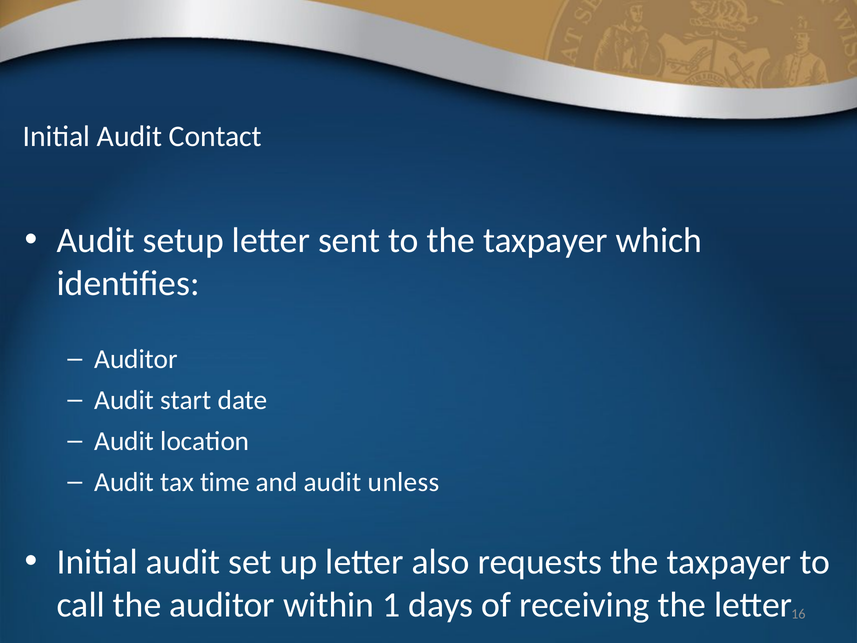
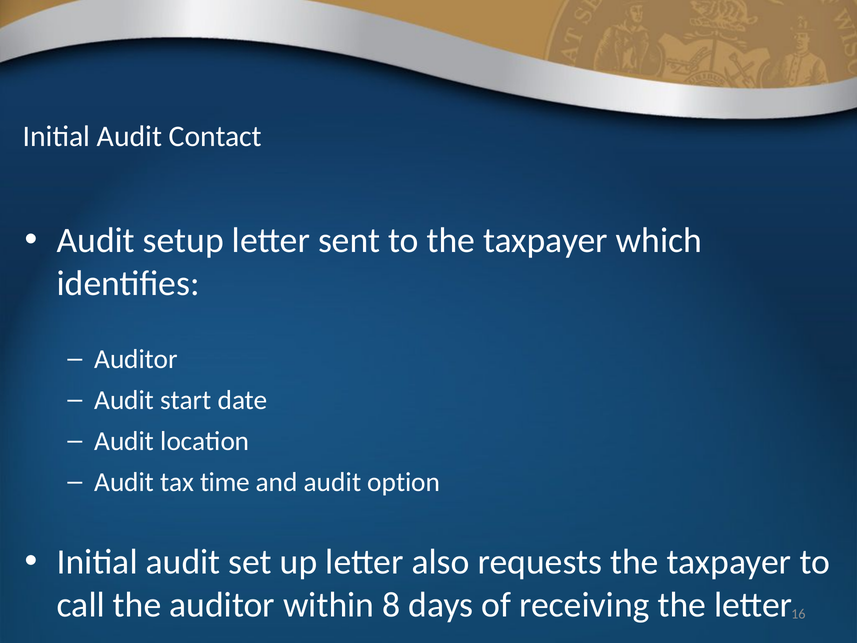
unless: unless -> option
1: 1 -> 8
